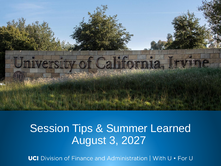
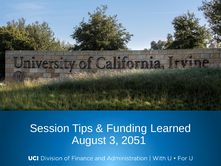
Summer: Summer -> Funding
2027: 2027 -> 2051
